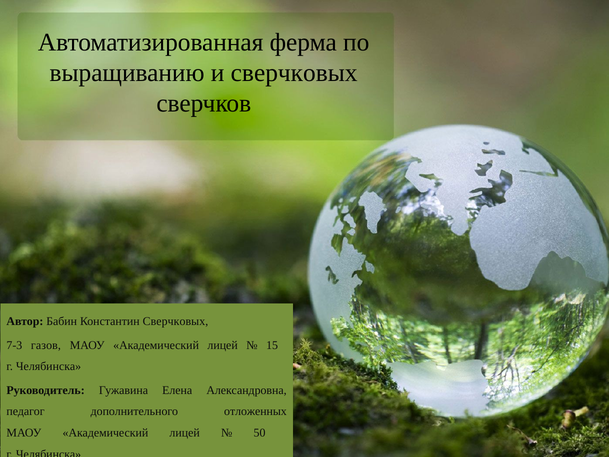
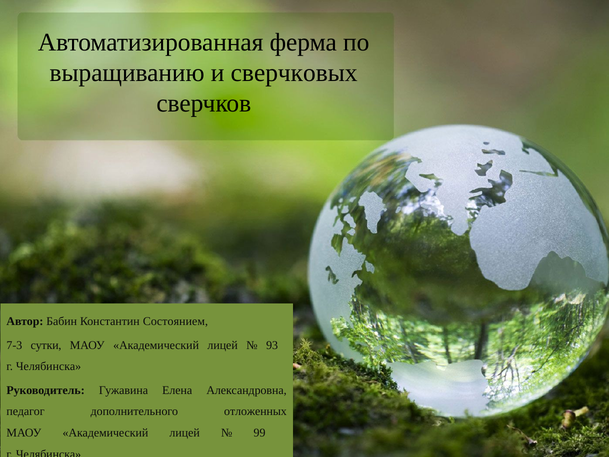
Константин Сверчковых: Сверчковых -> Состоянием
газов: газов -> сутки
15: 15 -> 93
50: 50 -> 99
